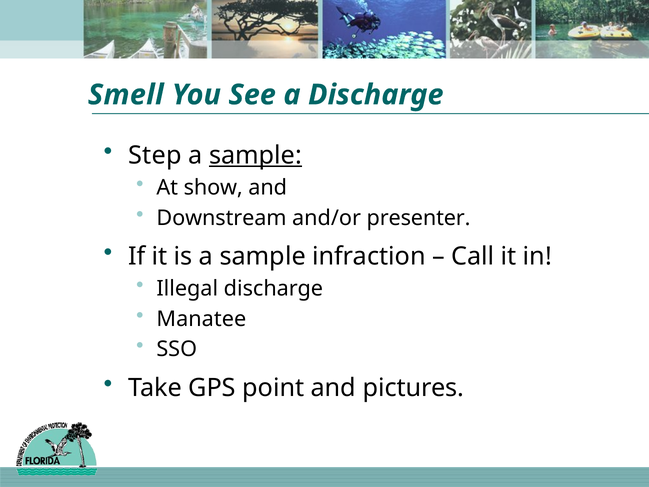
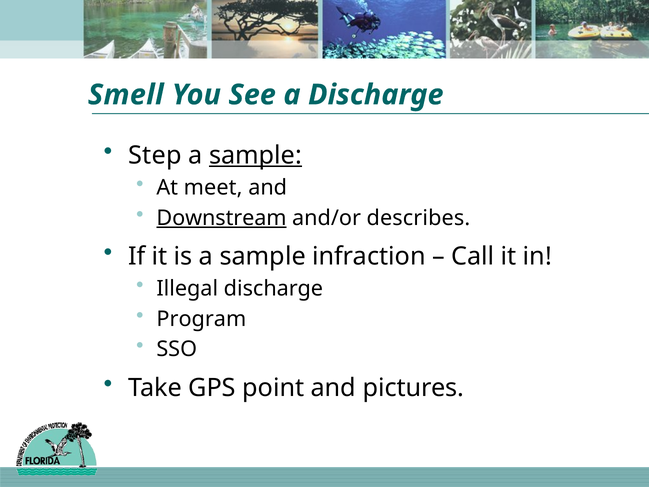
show: show -> meet
Downstream underline: none -> present
presenter: presenter -> describes
Manatee: Manatee -> Program
